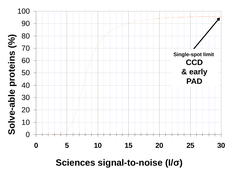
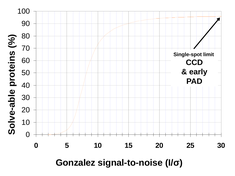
Sciences: Sciences -> Gonzalez
